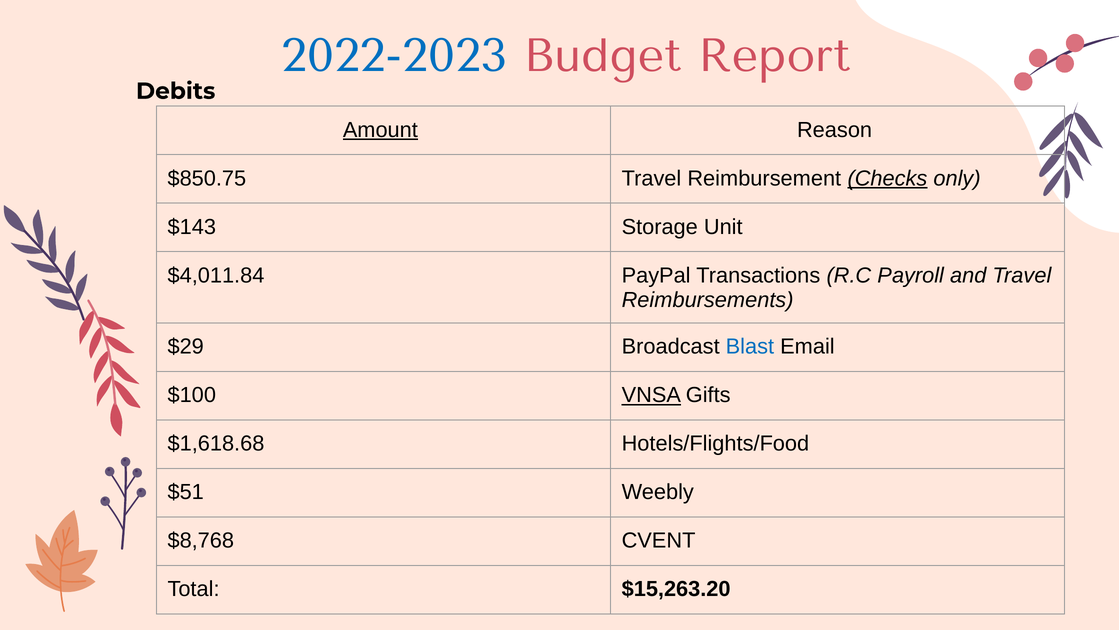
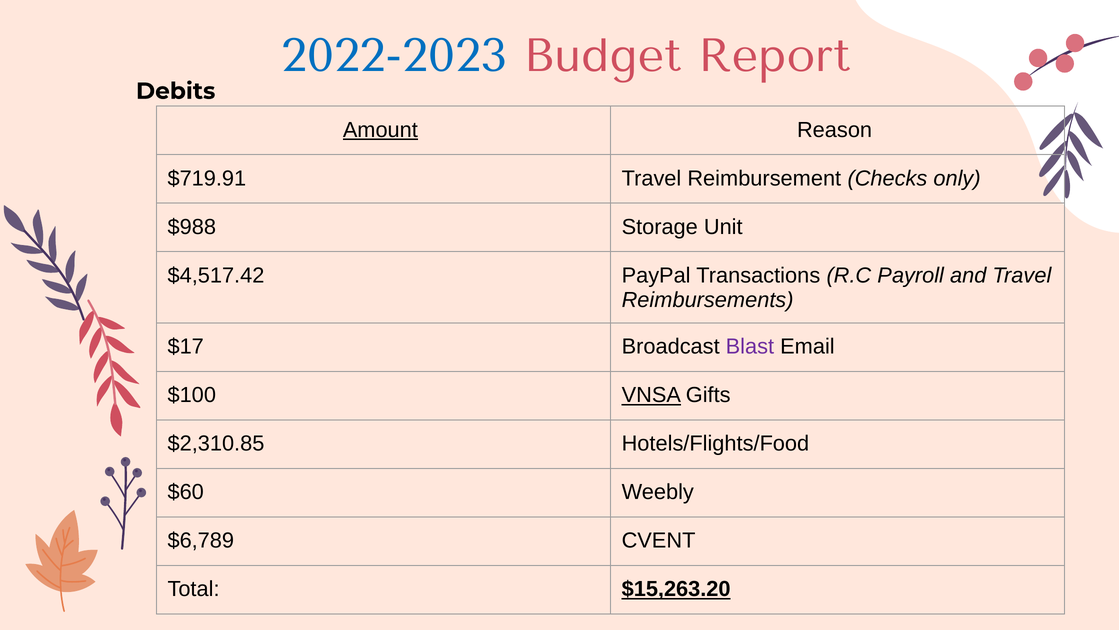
$850.75: $850.75 -> $719.91
Checks underline: present -> none
$143: $143 -> $988
$4,011.84: $4,011.84 -> $4,517.42
$29: $29 -> $17
Blast colour: blue -> purple
$1,618.68: $1,618.68 -> $2,310.85
$51: $51 -> $60
$8,768: $8,768 -> $6,789
$15,263.20 underline: none -> present
